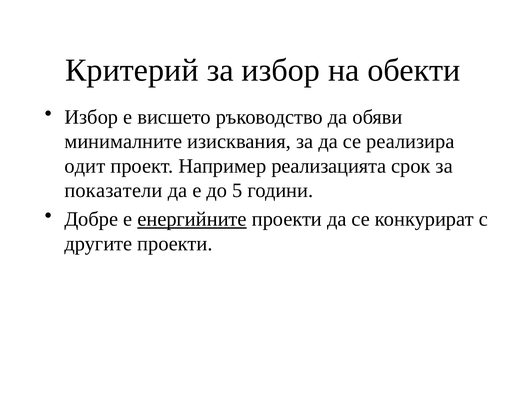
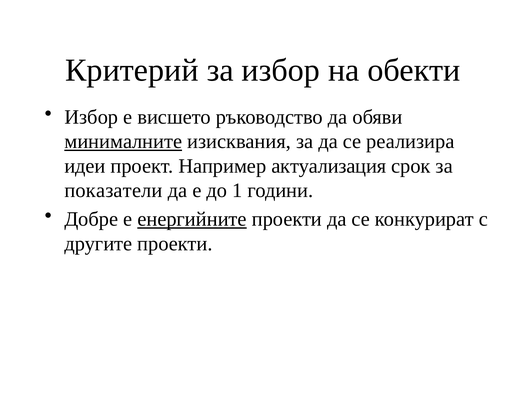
минималните underline: none -> present
одит: одит -> идеи
реализацията: реализацията -> актуализация
5: 5 -> 1
